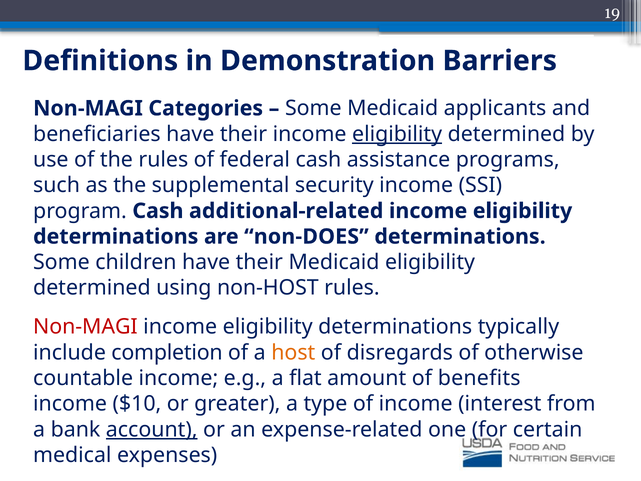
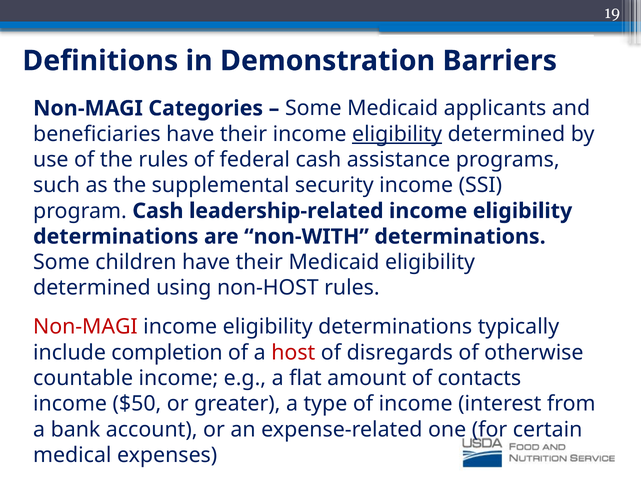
additional-related: additional-related -> leadership-related
non-DOES: non-DOES -> non-WITH
host colour: orange -> red
benefits: benefits -> contacts
$10: $10 -> $50
account underline: present -> none
